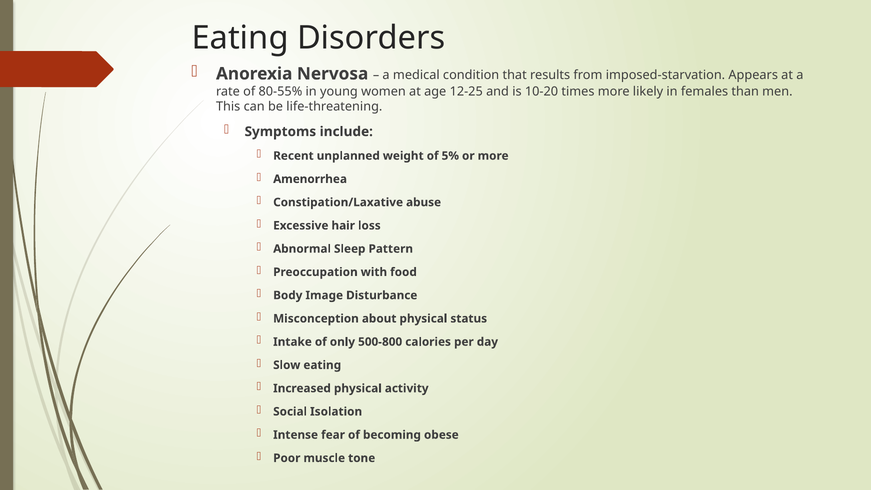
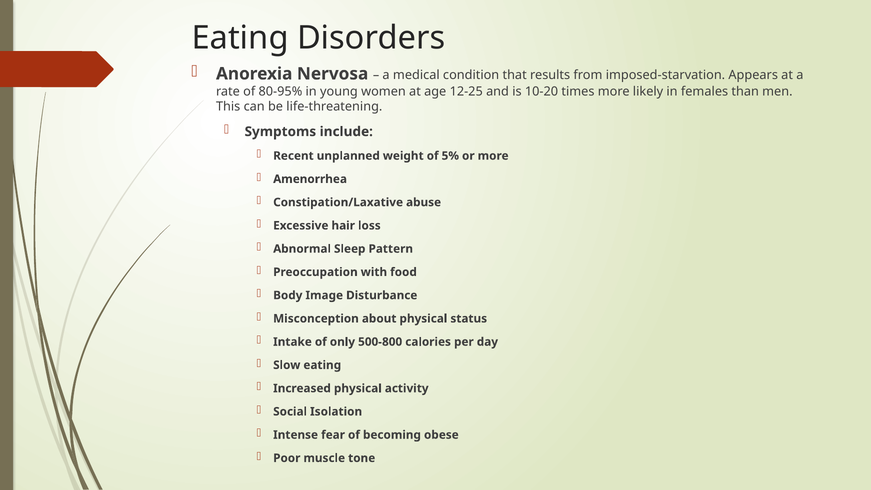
80-55%: 80-55% -> 80-95%
